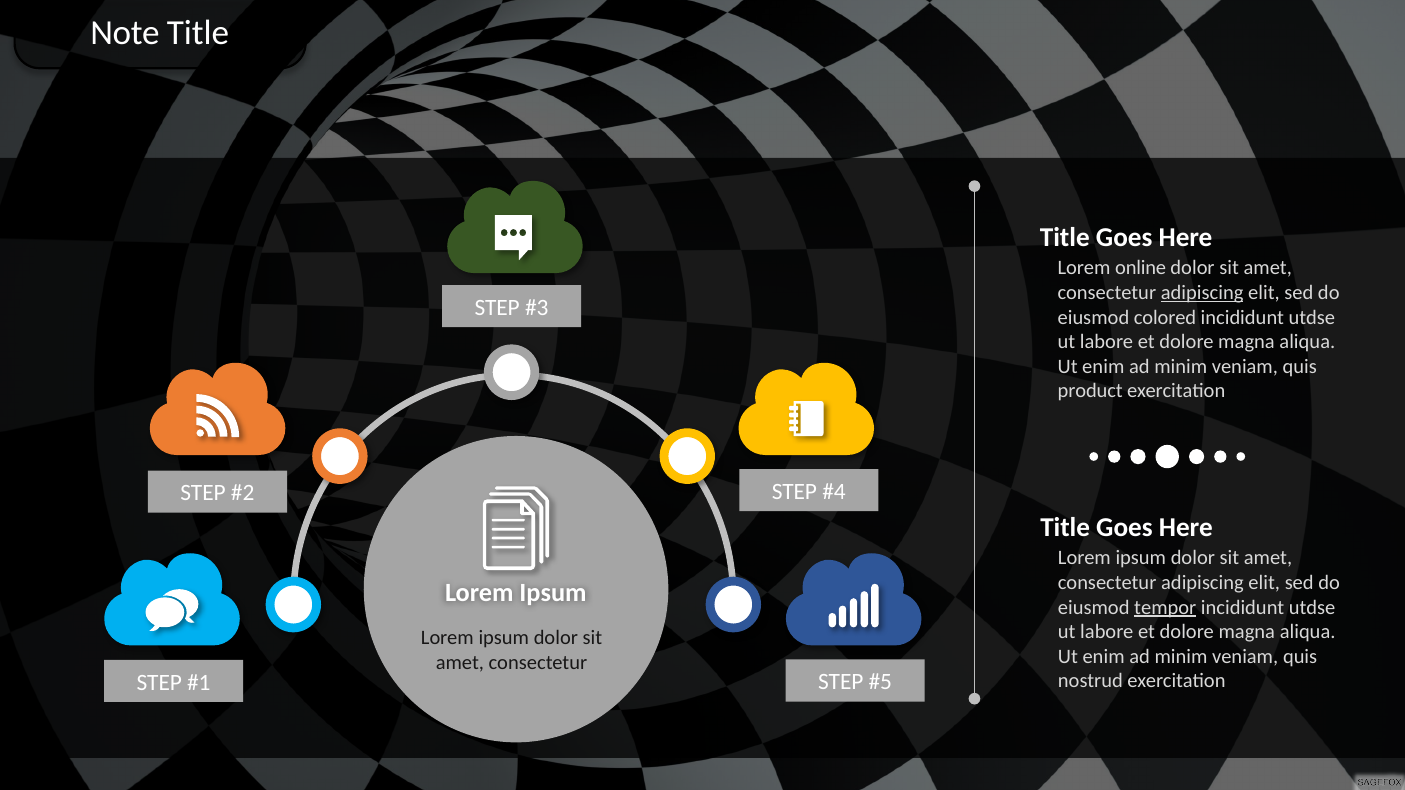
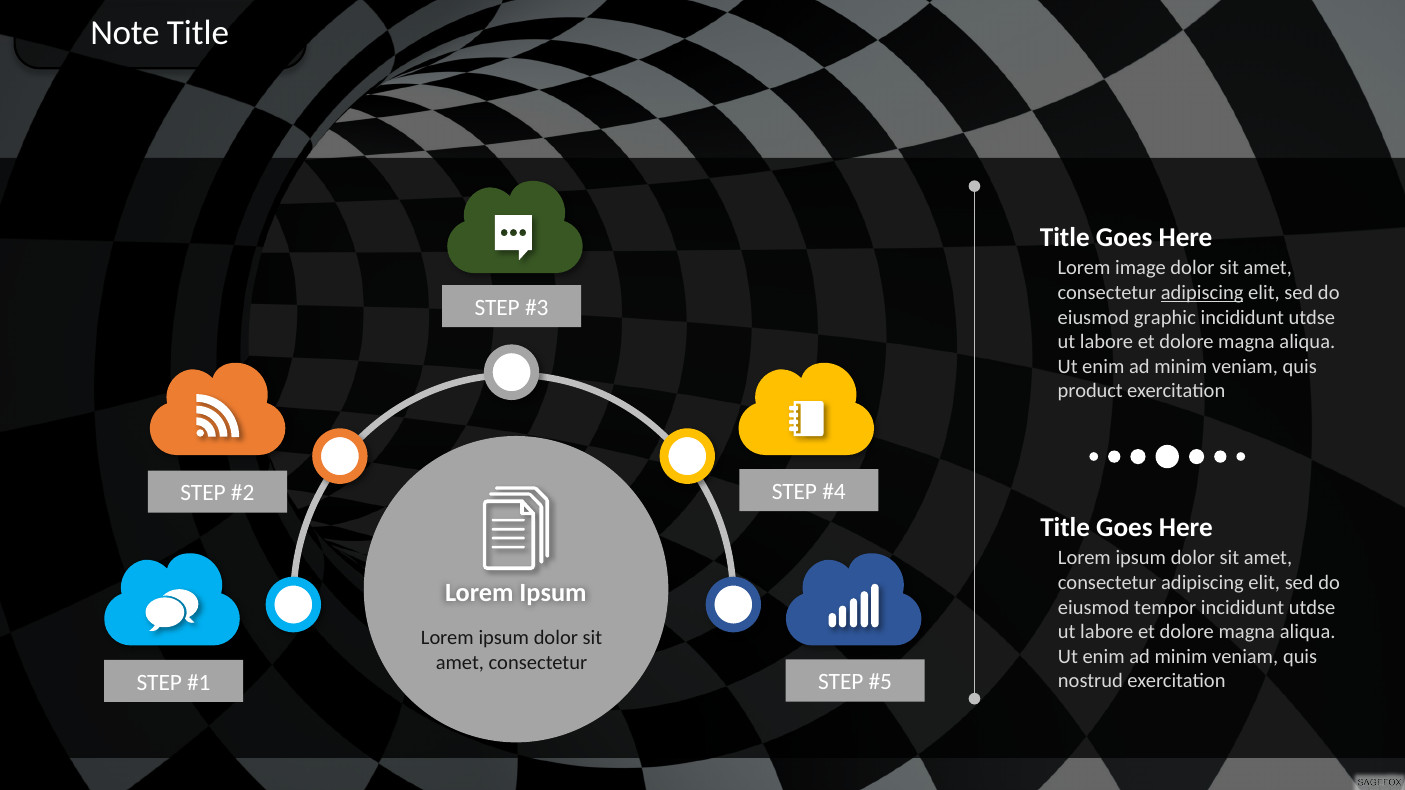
online: online -> image
colored: colored -> graphic
tempor underline: present -> none
